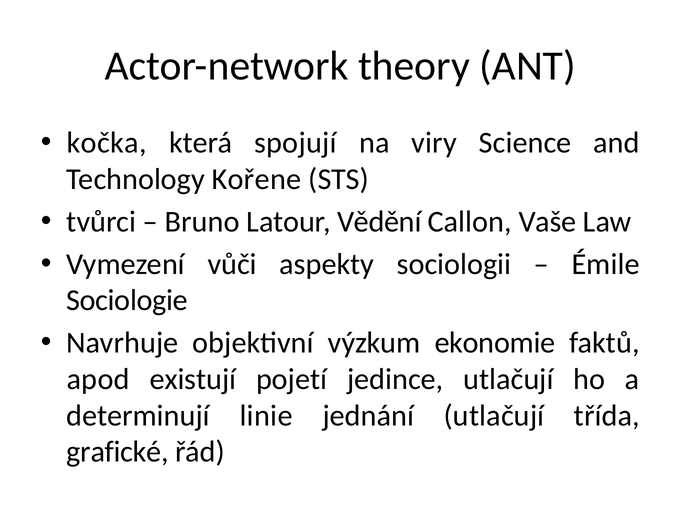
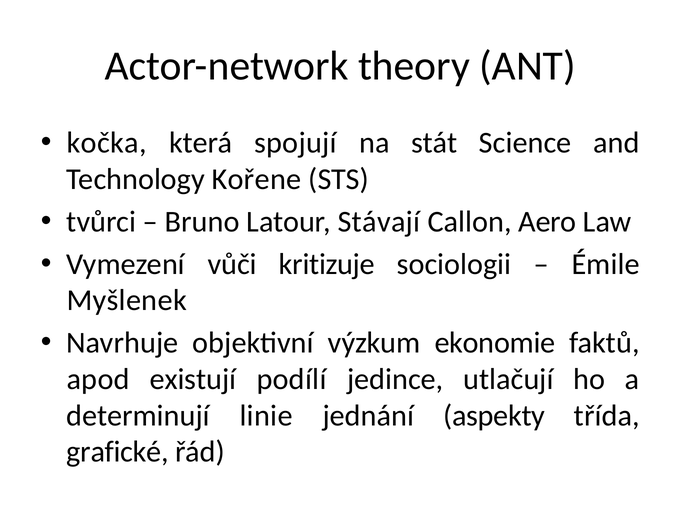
viry: viry -> stát
Vědění: Vědění -> Stávají
Vaše: Vaše -> Aero
aspekty: aspekty -> kritizuje
Sociologie: Sociologie -> Myšlenek
pojetí: pojetí -> podílí
jednání utlačují: utlačují -> aspekty
